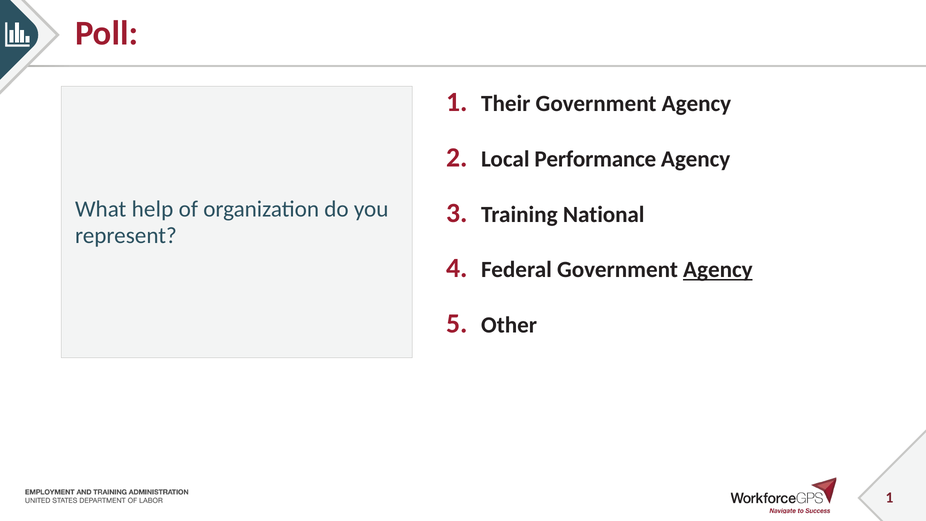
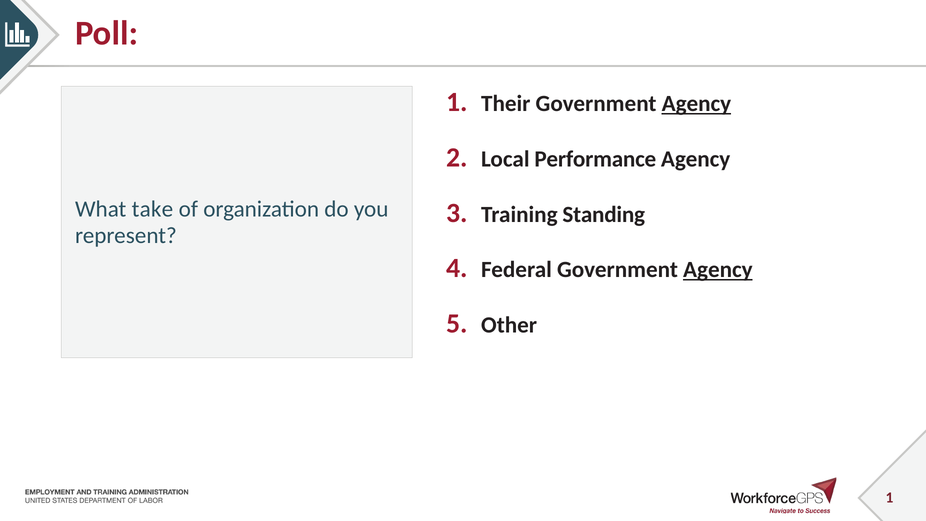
Agency at (696, 104) underline: none -> present
help: help -> take
National: National -> Standing
